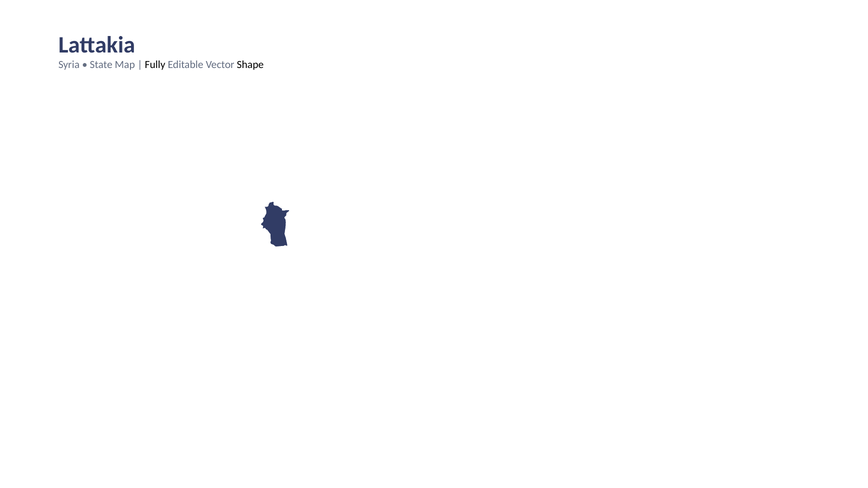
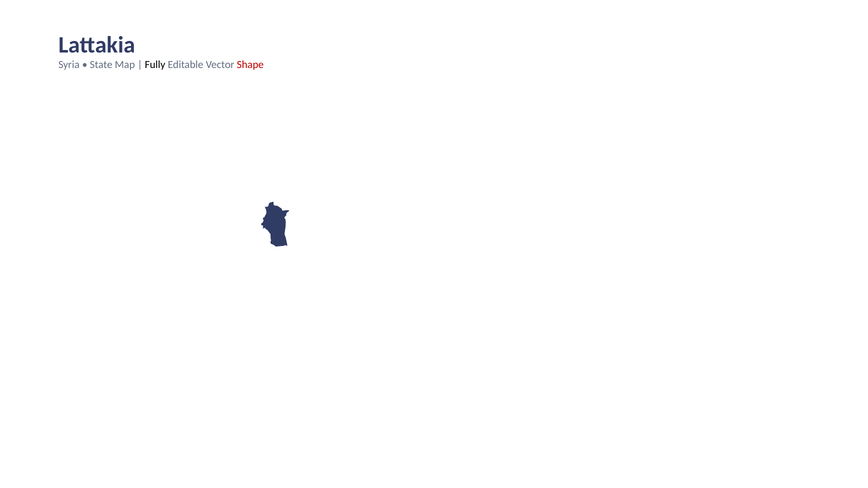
Shape colour: black -> red
